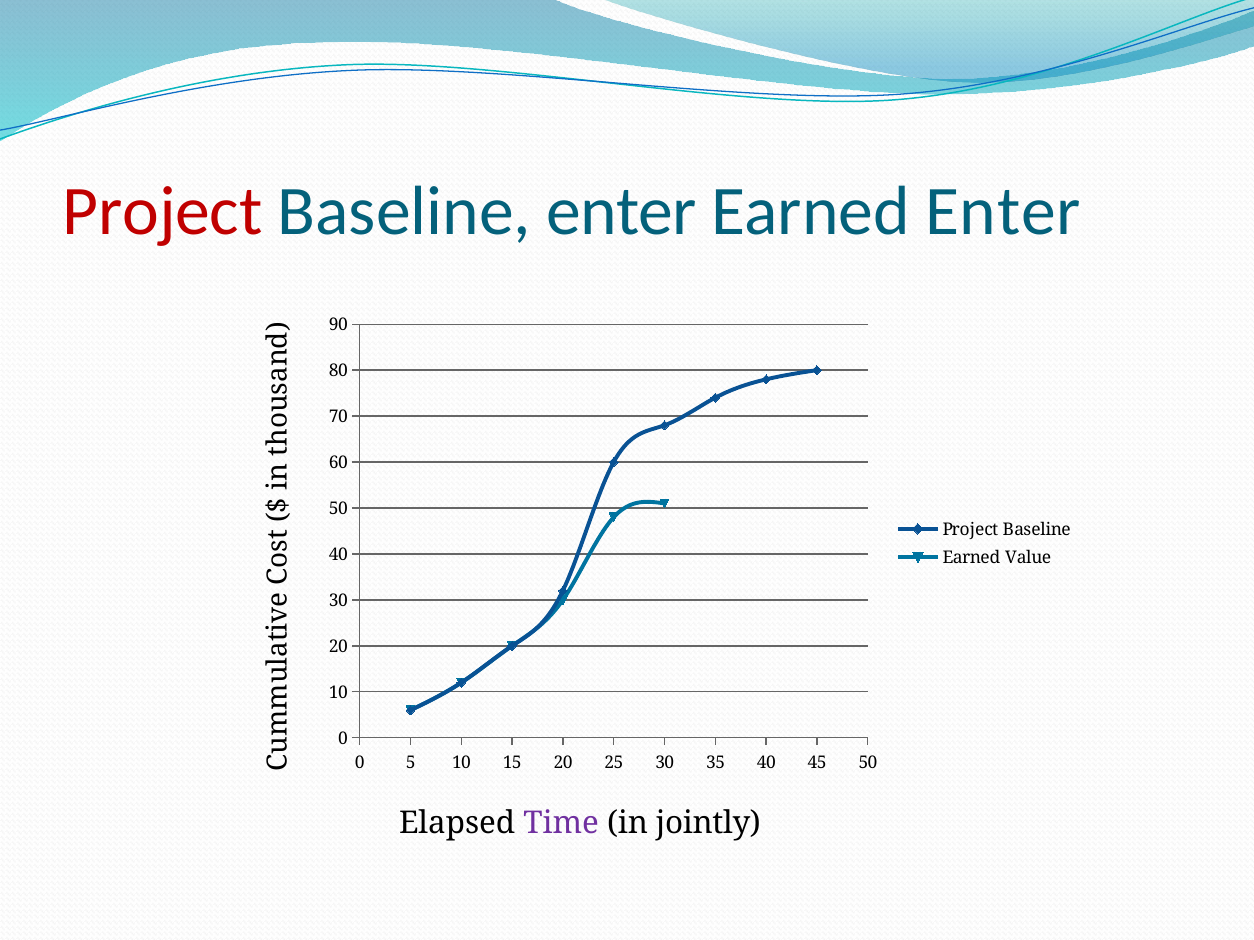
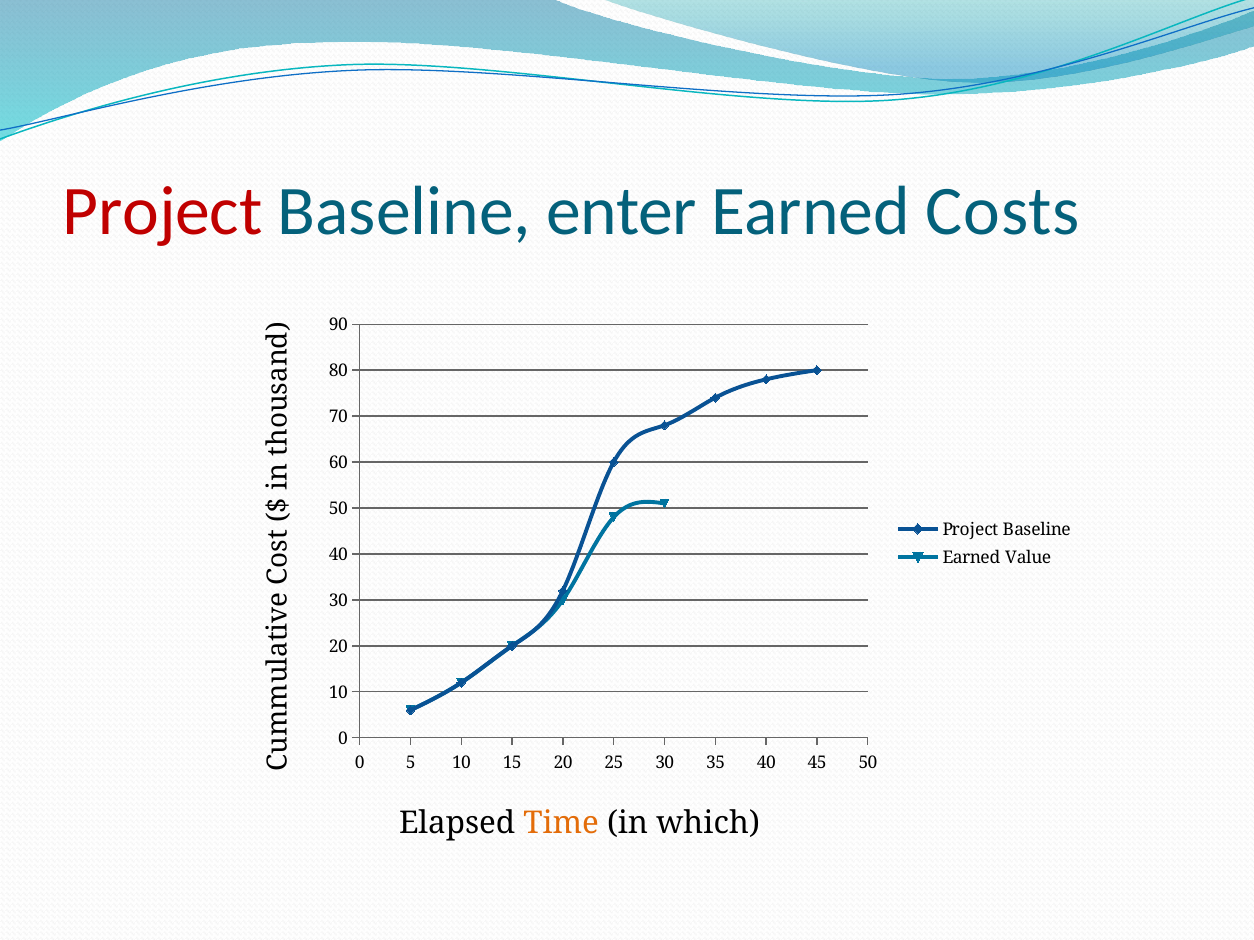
Earned Enter: Enter -> Costs
Time colour: purple -> orange
jointly: jointly -> which
